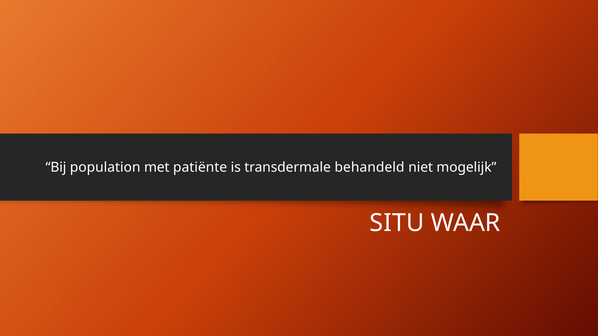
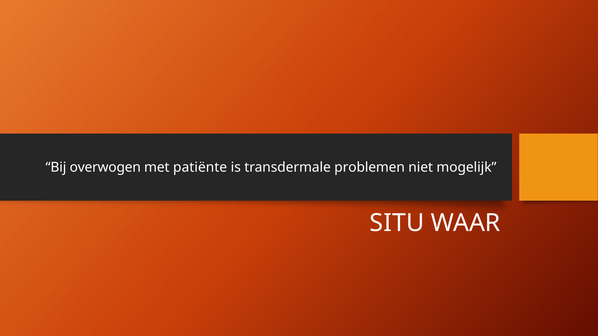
population: population -> overwogen
behandeld: behandeld -> problemen
